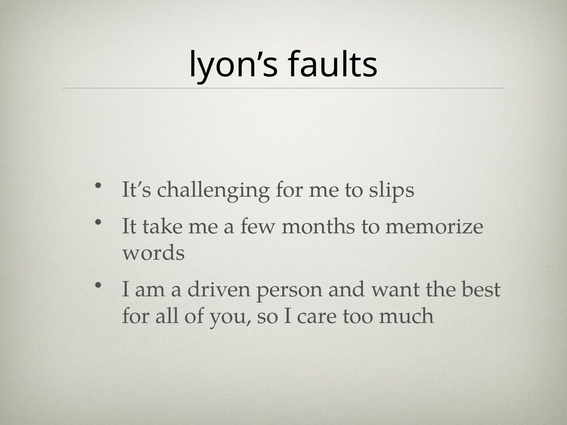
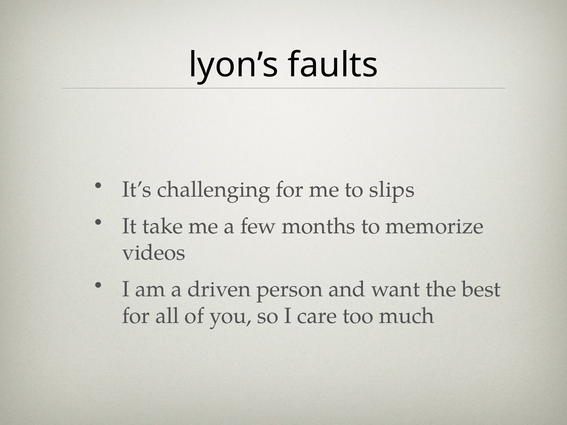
words: words -> videos
